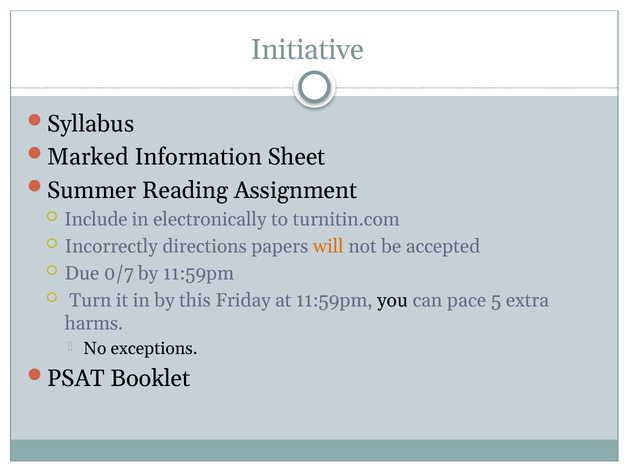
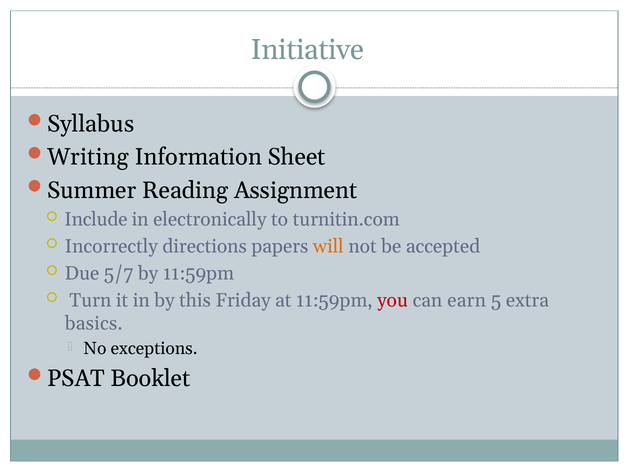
Marked: Marked -> Writing
0/7: 0/7 -> 5/7
you colour: black -> red
pace: pace -> earn
harms: harms -> basics
